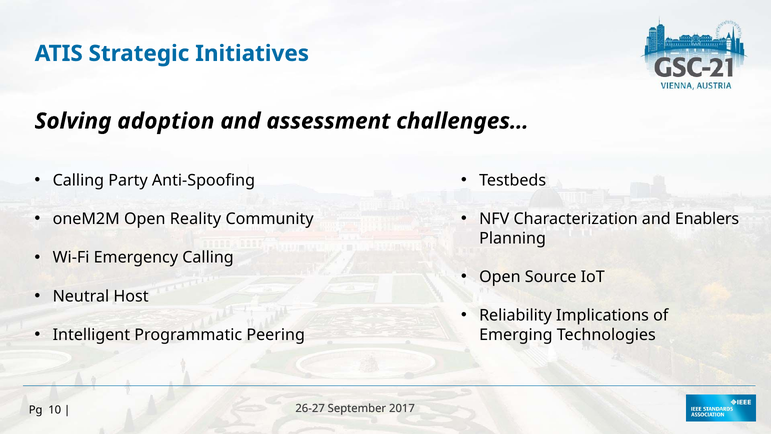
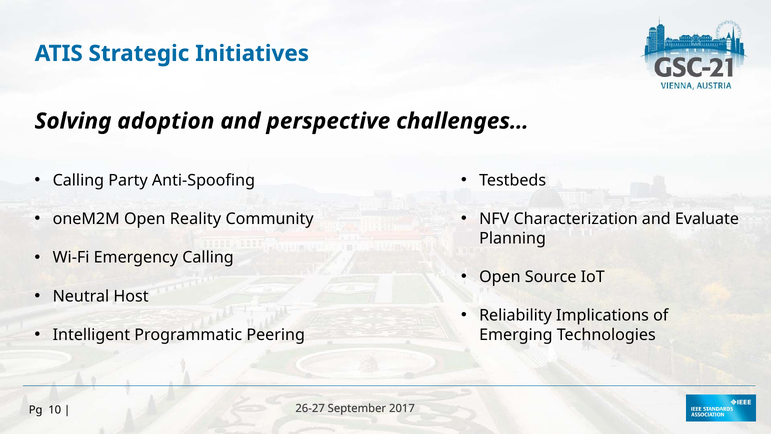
assessment: assessment -> perspective
Enablers: Enablers -> Evaluate
